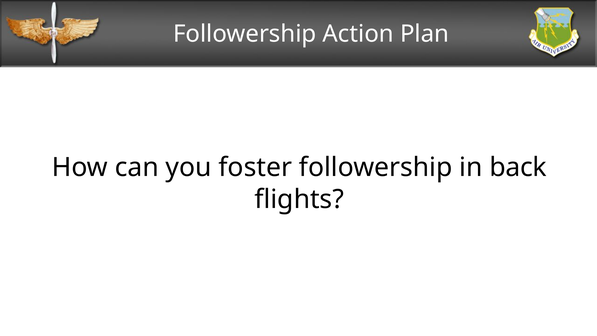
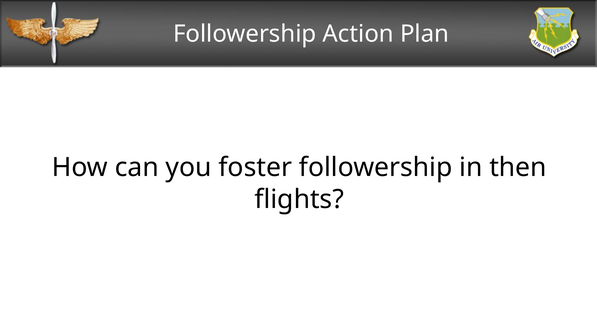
back: back -> then
